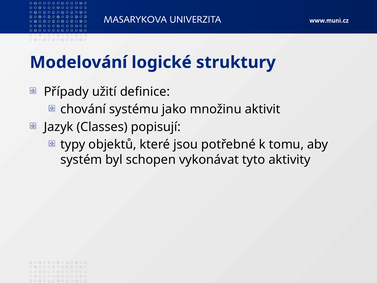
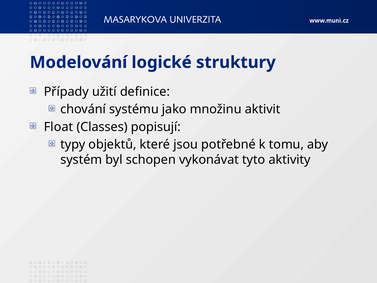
Jazyk: Jazyk -> Float
